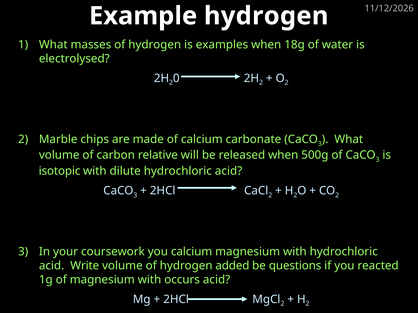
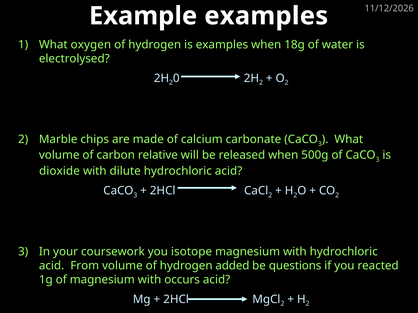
Example hydrogen: hydrogen -> examples
masses: masses -> oxygen
isotopic: isotopic -> dioxide
you calcium: calcium -> isotope
Write: Write -> From
